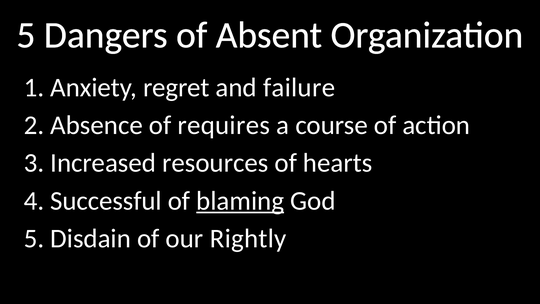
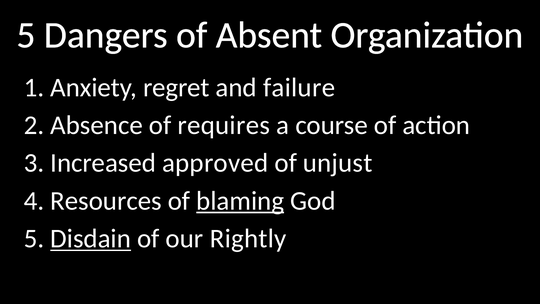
resources: resources -> approved
hearts: hearts -> unjust
Successful: Successful -> Resources
Disdain underline: none -> present
